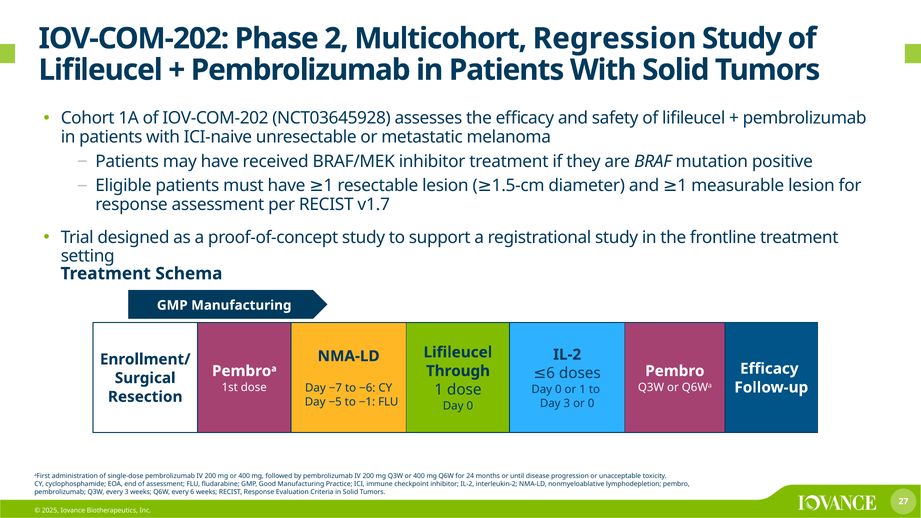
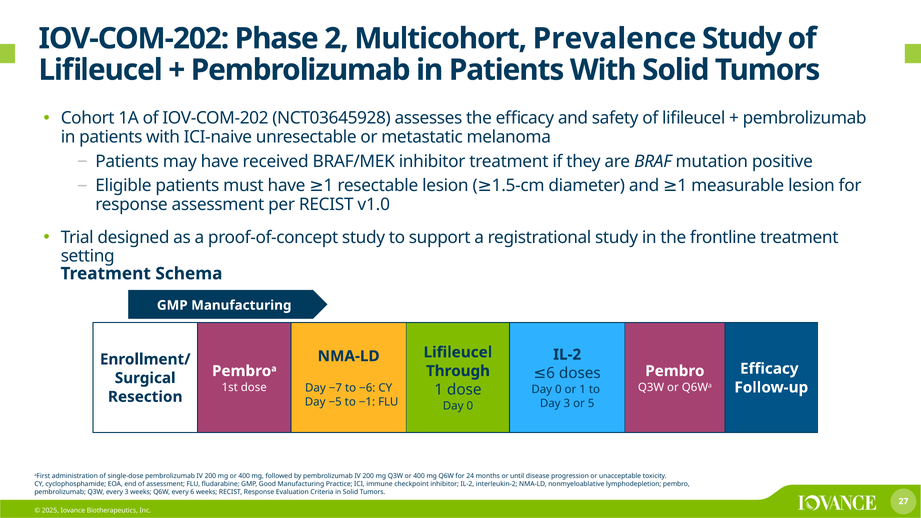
Regression: Regression -> Prevalence
v1.7: v1.7 -> v1.0
or 0: 0 -> 5
